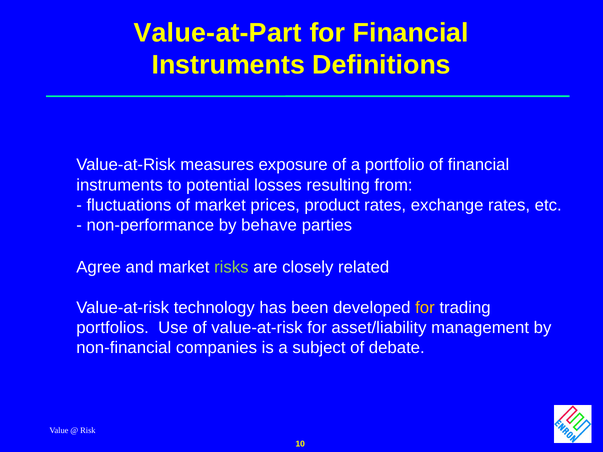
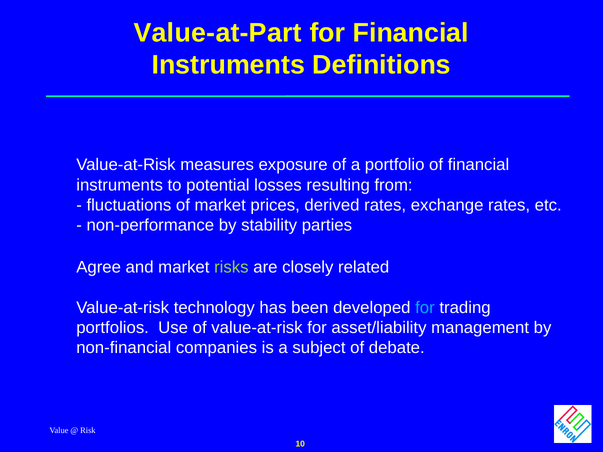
product: product -> derived
behave: behave -> stability
for at (425, 308) colour: yellow -> light blue
